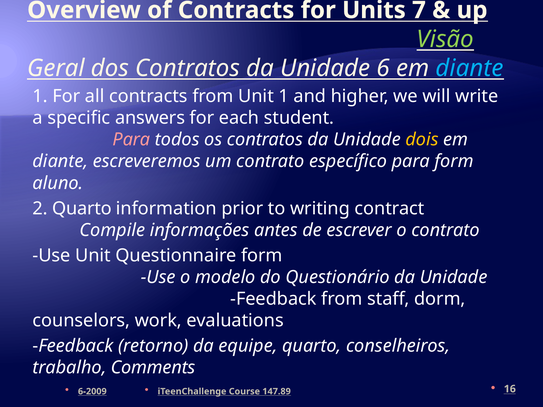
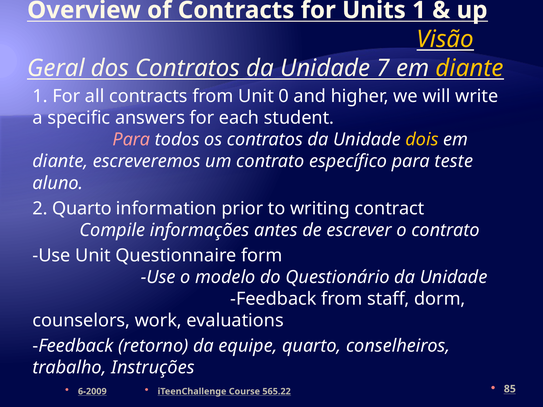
Units 7: 7 -> 1
Visão colour: light green -> yellow
6: 6 -> 7
diante at (470, 68) colour: light blue -> yellow
Unit 1: 1 -> 0
para form: form -> teste
Comments: Comments -> Instruções
16: 16 -> 85
147.89: 147.89 -> 565.22
